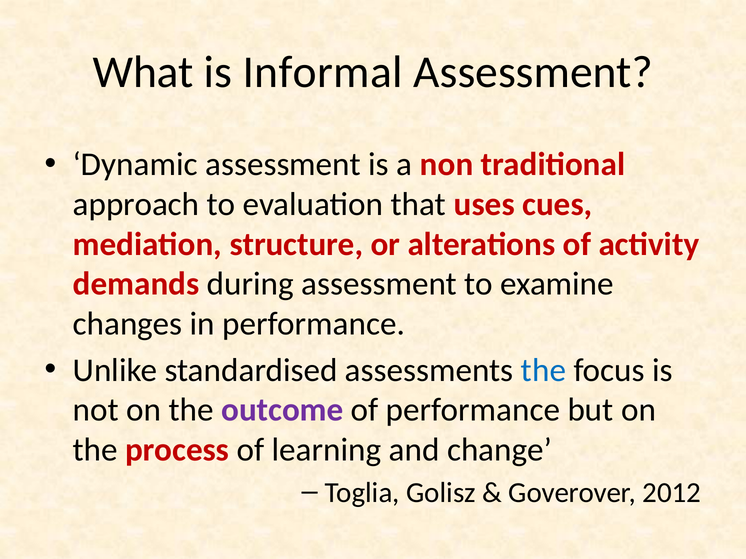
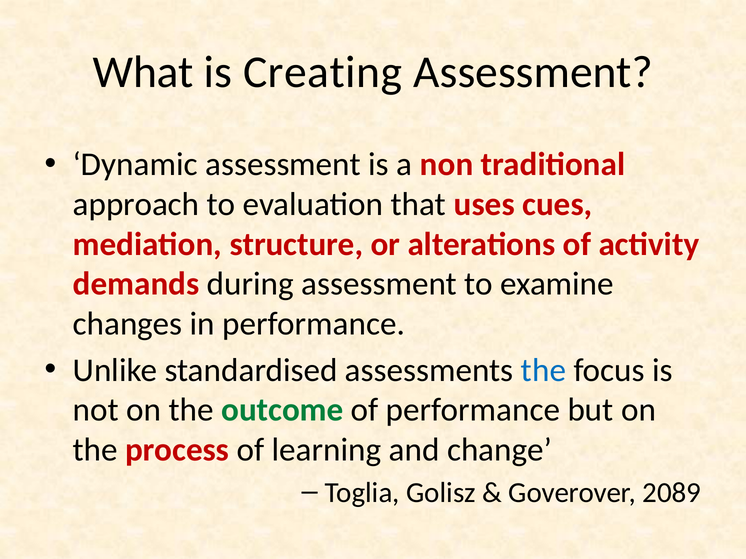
Informal: Informal -> Creating
outcome colour: purple -> green
2012: 2012 -> 2089
